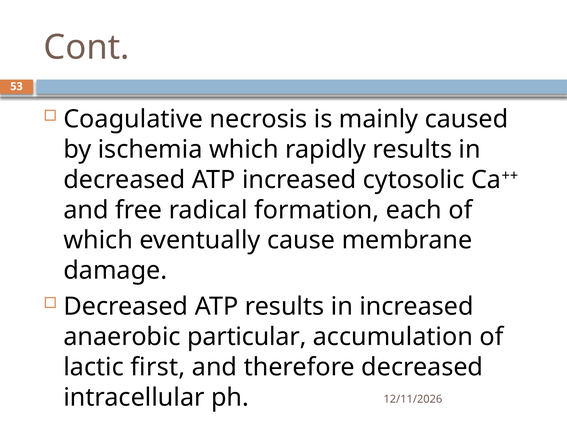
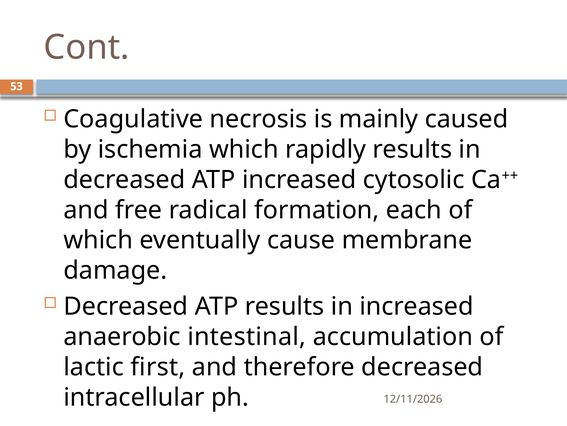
particular: particular -> intestinal
